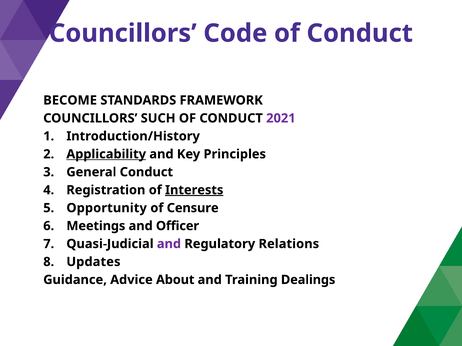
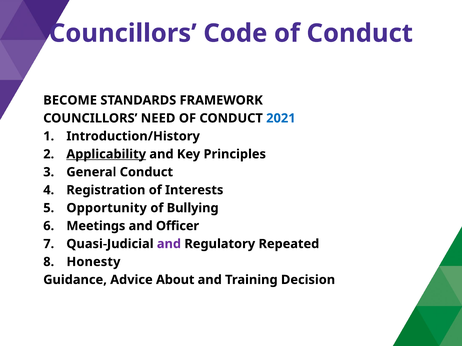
SUCH: SUCH -> NEED
2021 colour: purple -> blue
Interests underline: present -> none
Censure: Censure -> Bullying
Relations: Relations -> Repeated
Updates: Updates -> Honesty
Dealings: Dealings -> Decision
